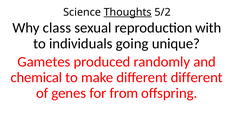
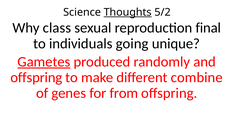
with: with -> final
Gametes underline: none -> present
chemical at (36, 78): chemical -> offspring
different different: different -> combine
